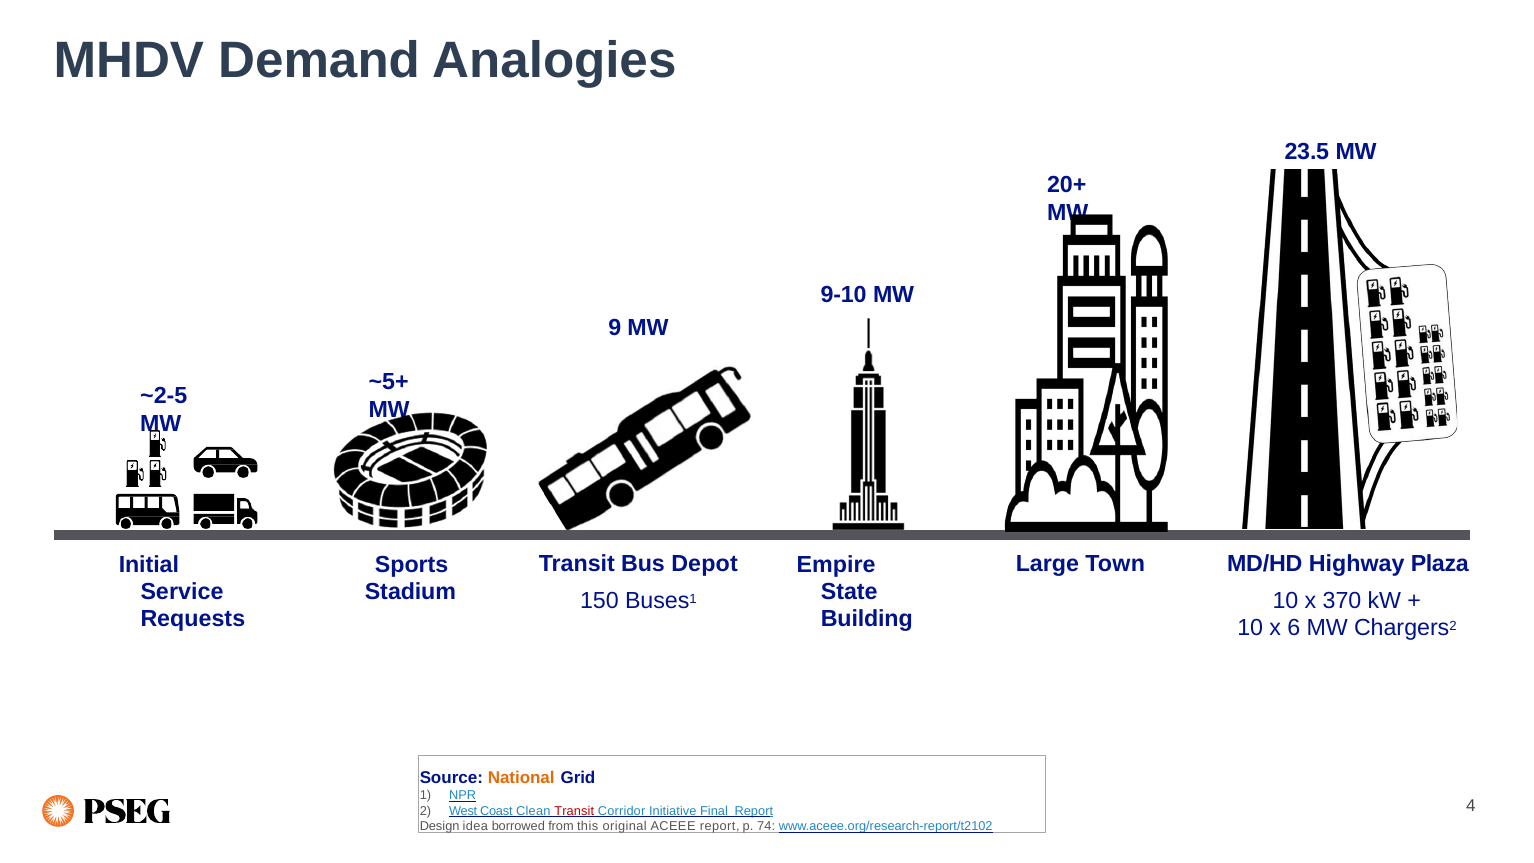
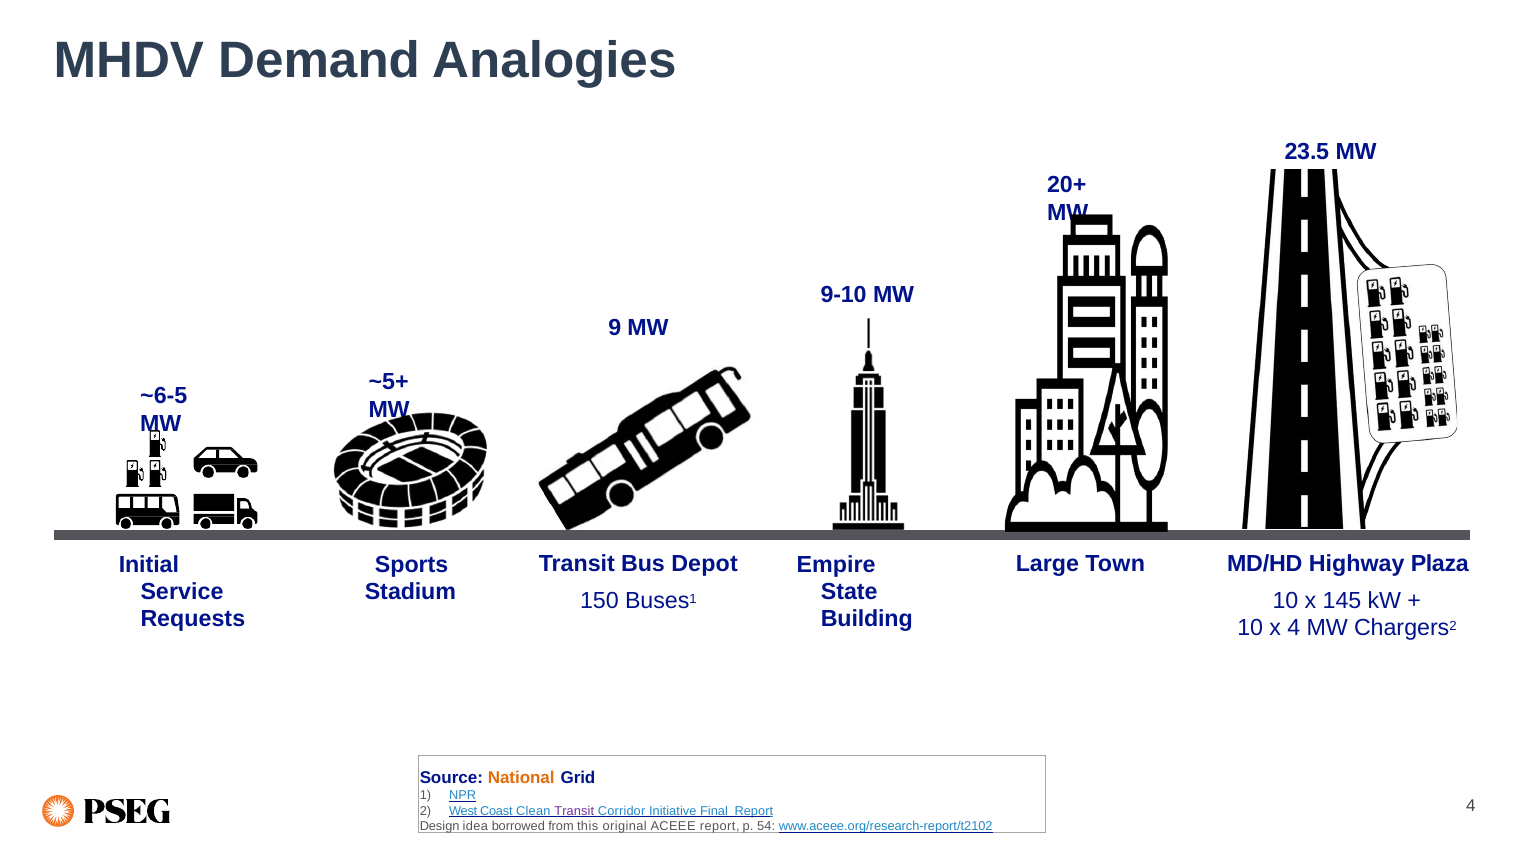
~2-5: ~2-5 -> ~6-5
370: 370 -> 145
x 6: 6 -> 4
Transit at (574, 811) colour: red -> purple
74: 74 -> 54
